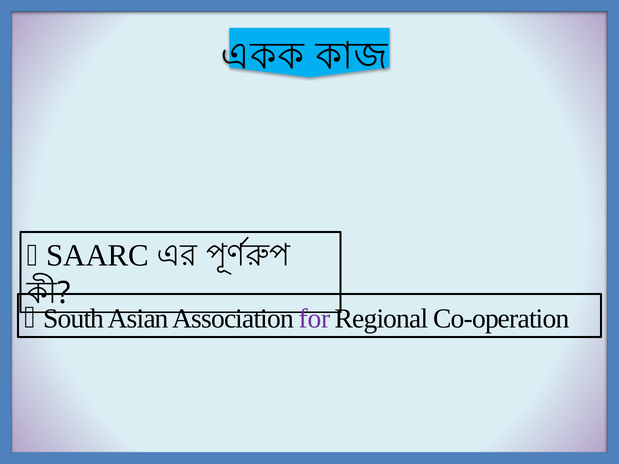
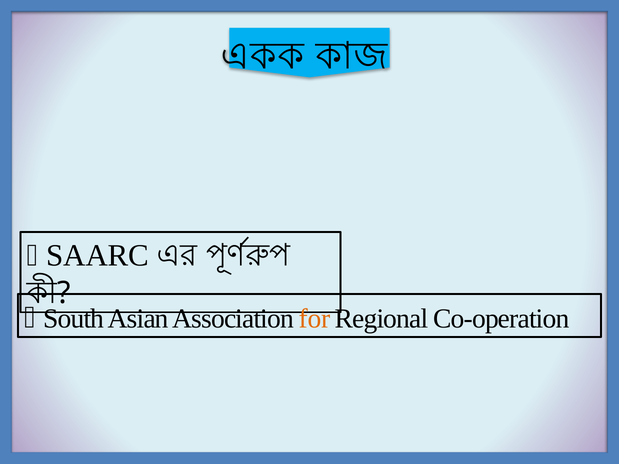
for colour: purple -> orange
